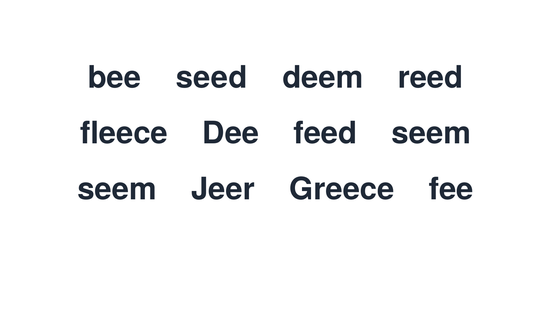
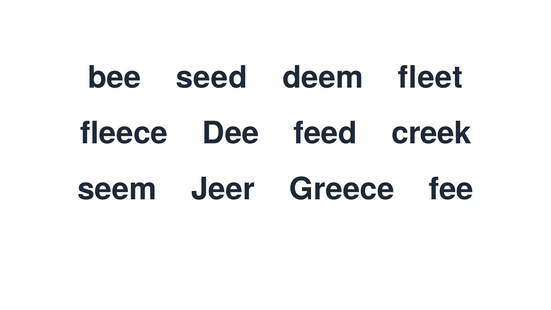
reed: reed -> fleet
feed seem: seem -> creek
